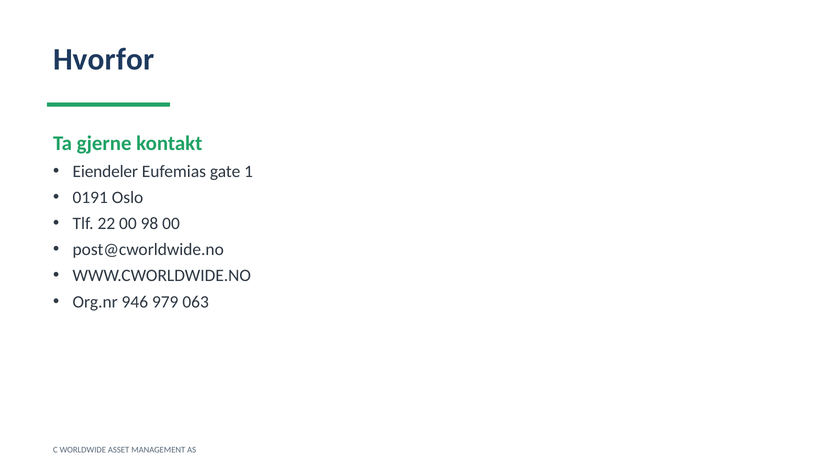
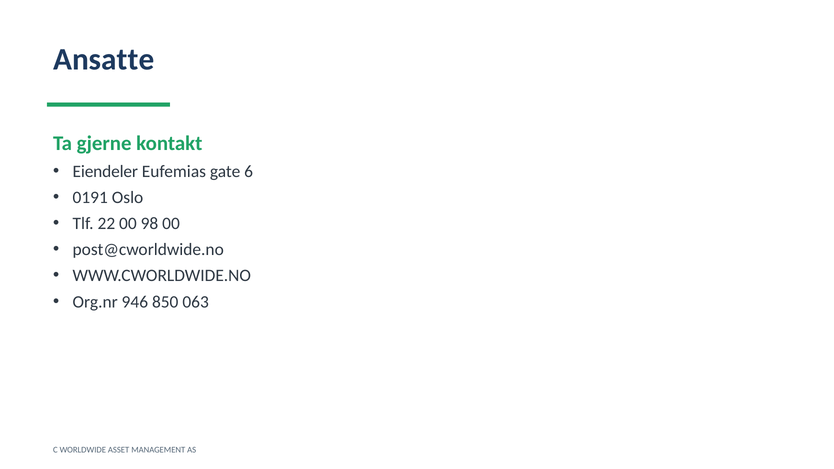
Hvorfor: Hvorfor -> Ansatte
1: 1 -> 6
979: 979 -> 850
